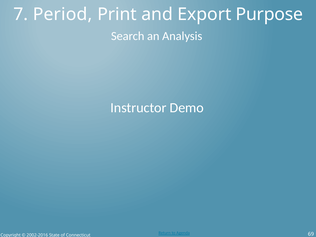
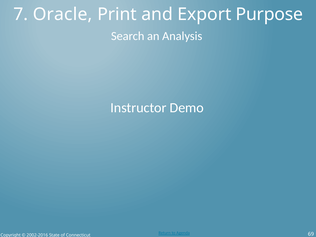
Period: Period -> Oracle
